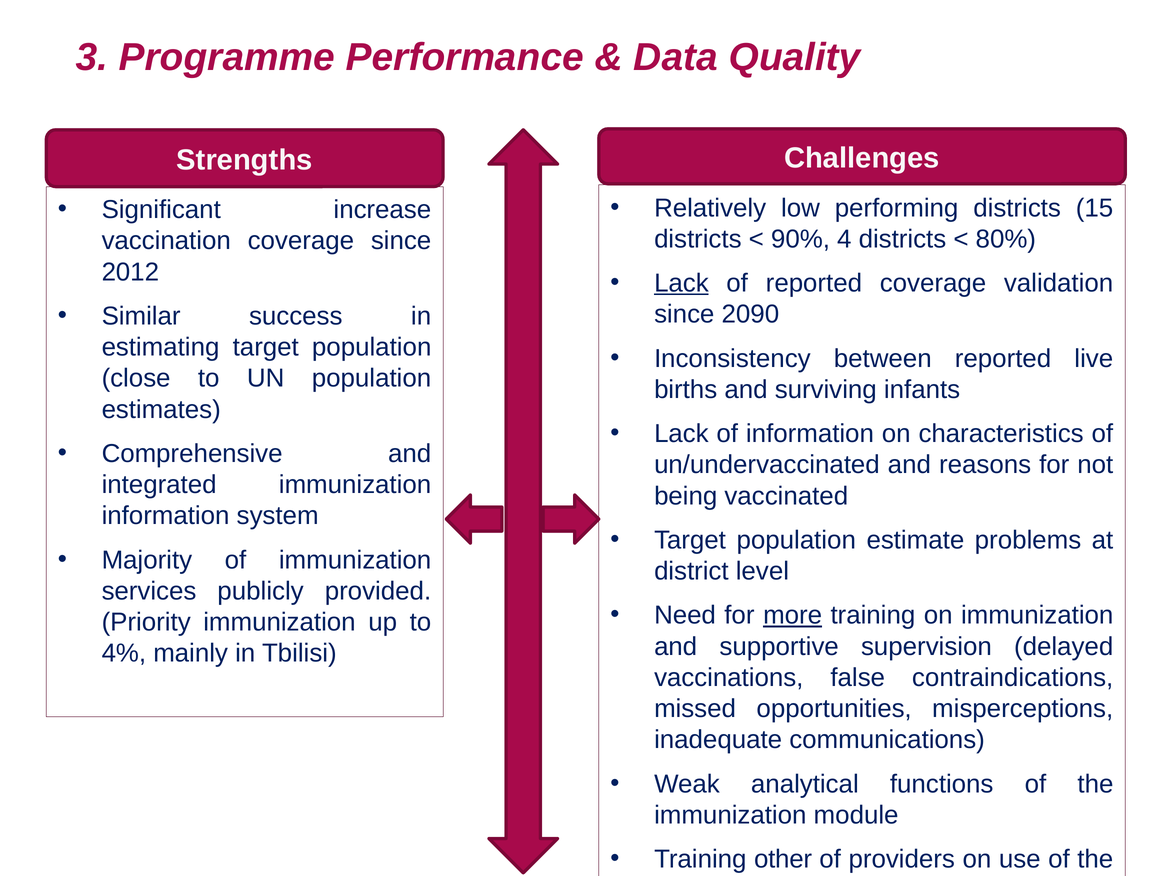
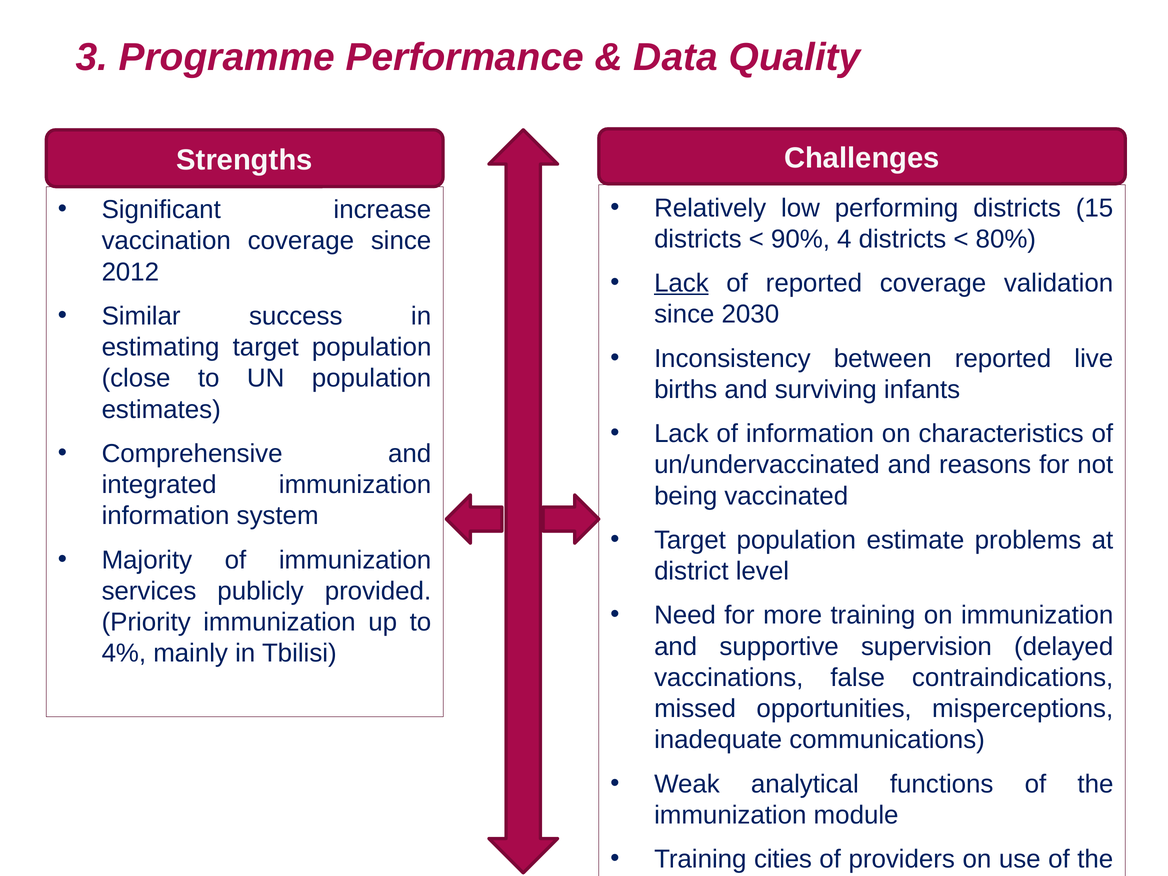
2090: 2090 -> 2030
more underline: present -> none
other: other -> cities
